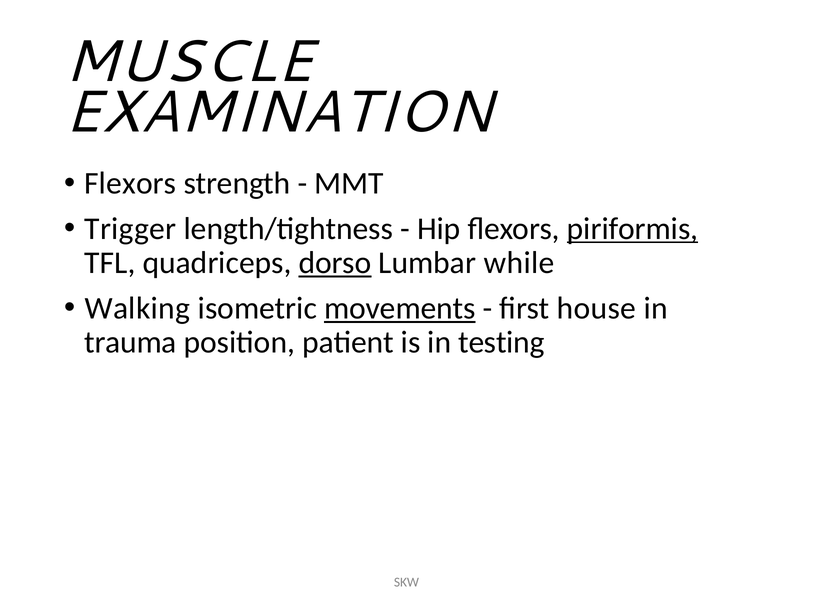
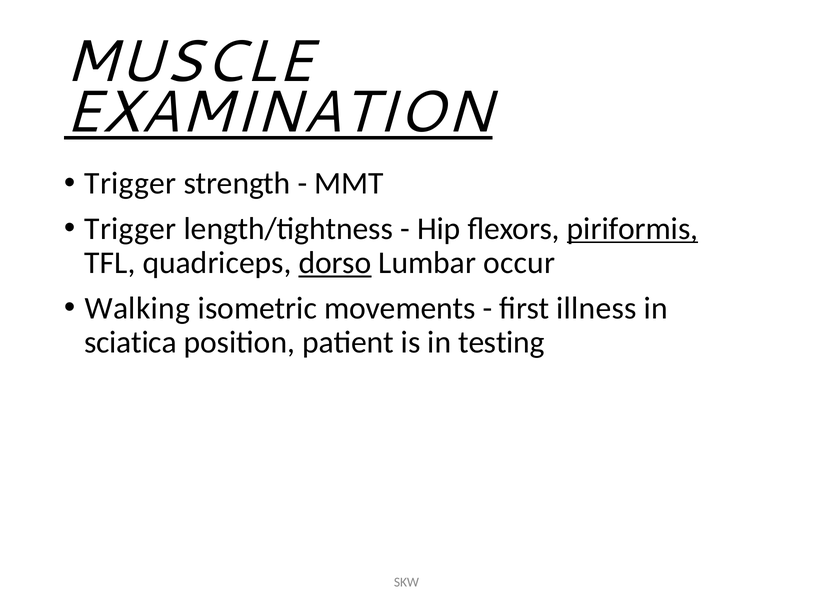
EXAMINATION underline: none -> present
Flexors at (130, 183): Flexors -> Trigger
while: while -> occur
movements underline: present -> none
house: house -> illness
trauma: trauma -> sciatica
